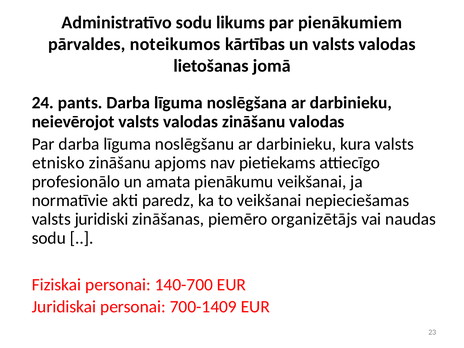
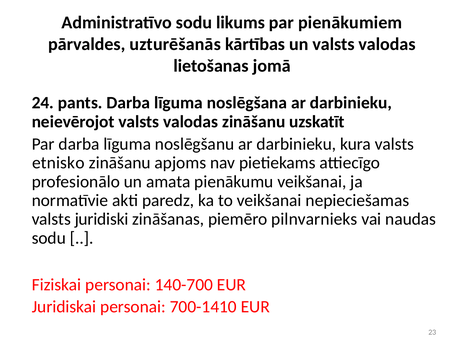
noteikumos: noteikumos -> uzturēšanās
zināšanu valodas: valodas -> uzskatīt
organizētājs: organizētājs -> pilnvarnieks
700-1409: 700-1409 -> 700-1410
